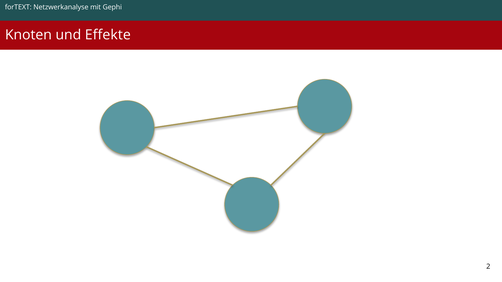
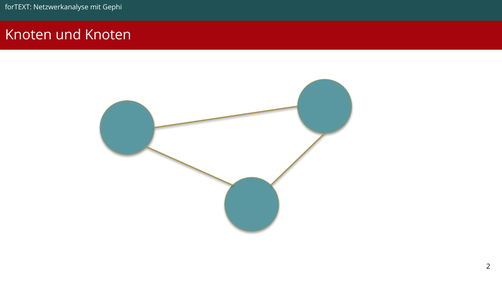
und Effekte: Effekte -> Knoten
